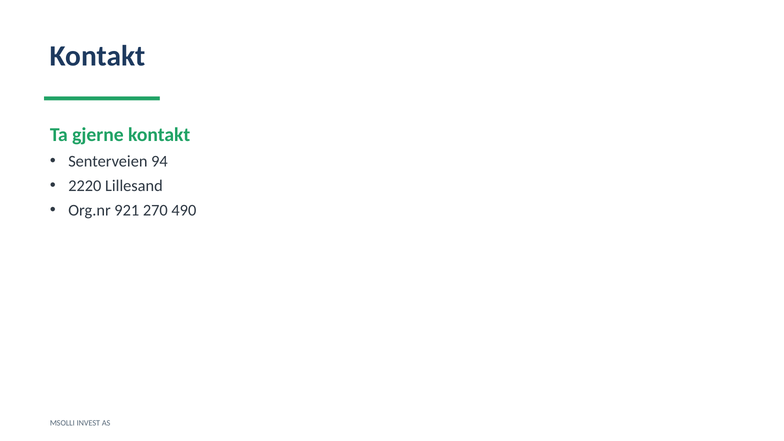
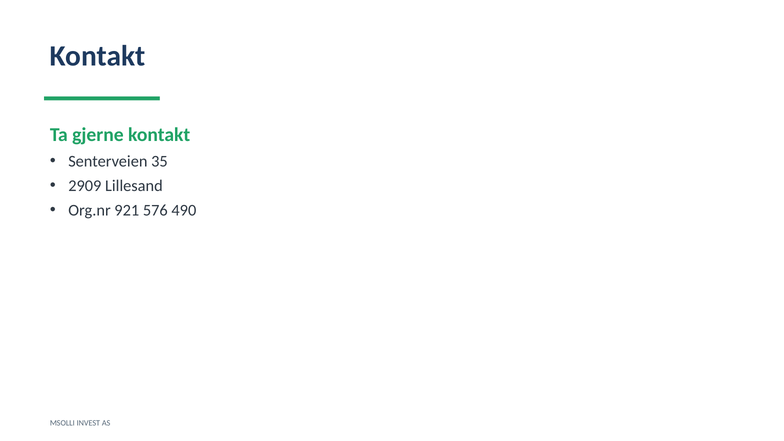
94: 94 -> 35
2220: 2220 -> 2909
270: 270 -> 576
